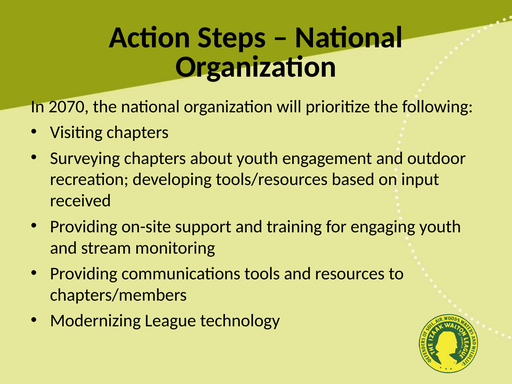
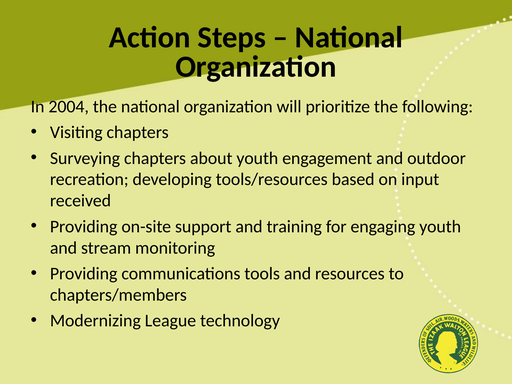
2070: 2070 -> 2004
